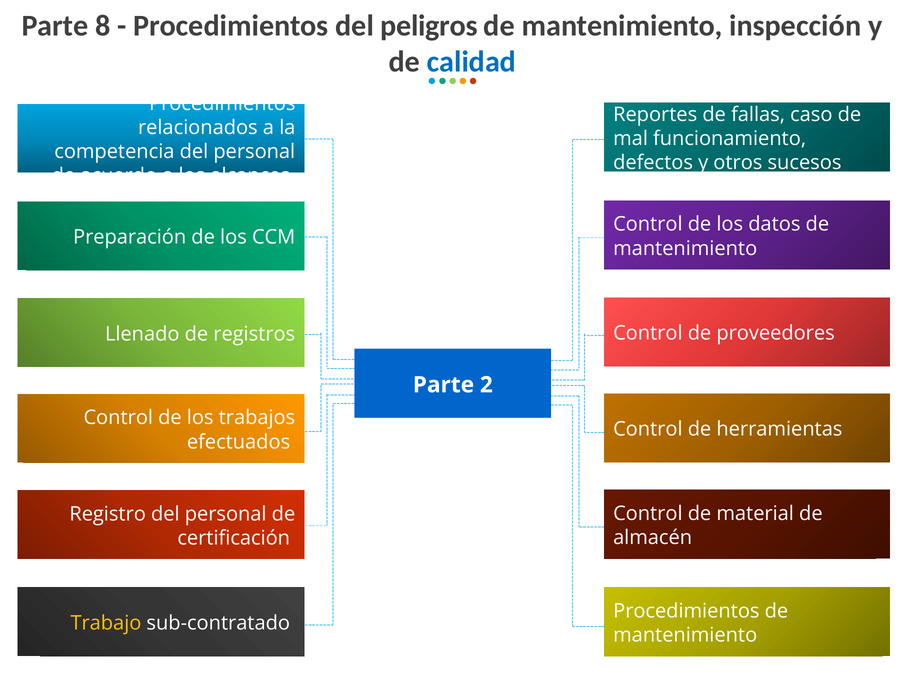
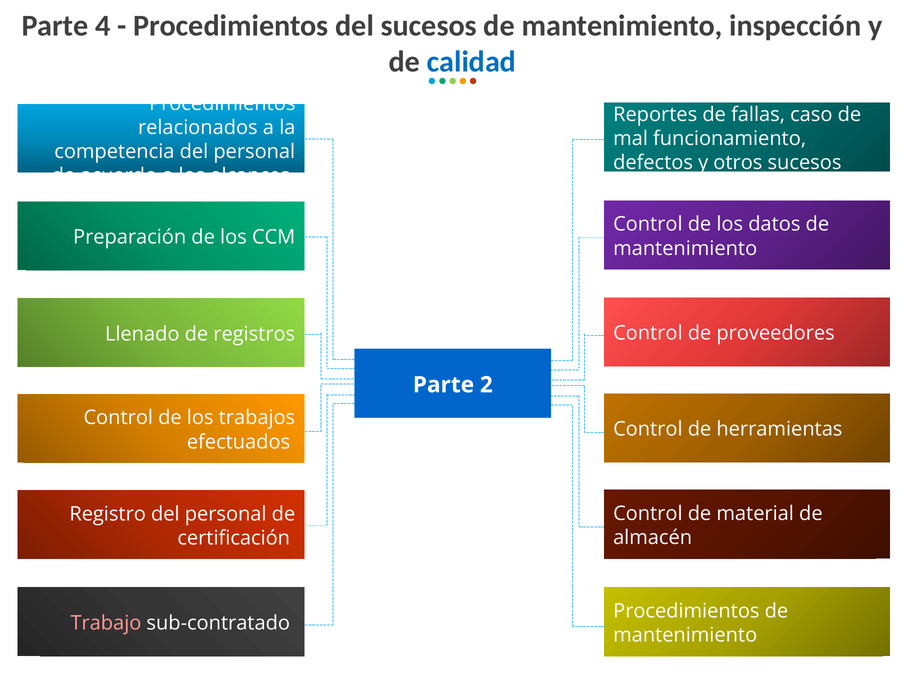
8: 8 -> 4
del peligros: peligros -> sucesos
Trabajo colour: yellow -> pink
